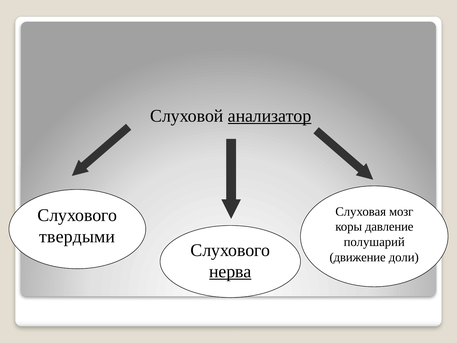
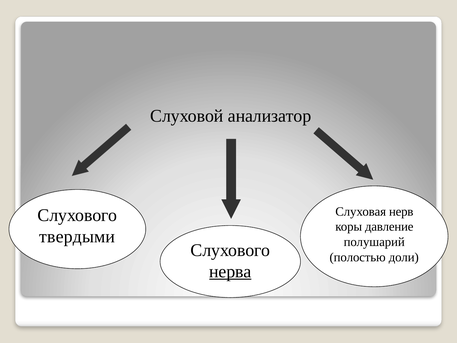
анализатор underline: present -> none
мозг: мозг -> нерв
движение: движение -> полостью
